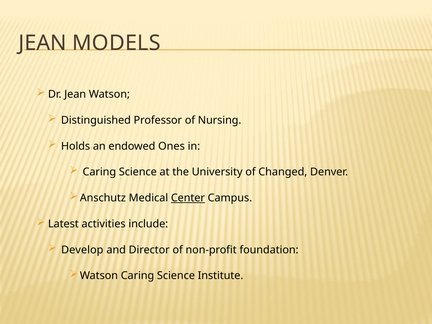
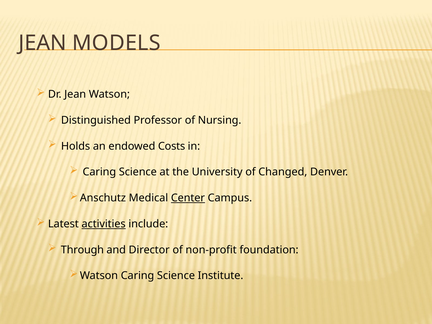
Ones: Ones -> Costs
activities underline: none -> present
Develop: Develop -> Through
